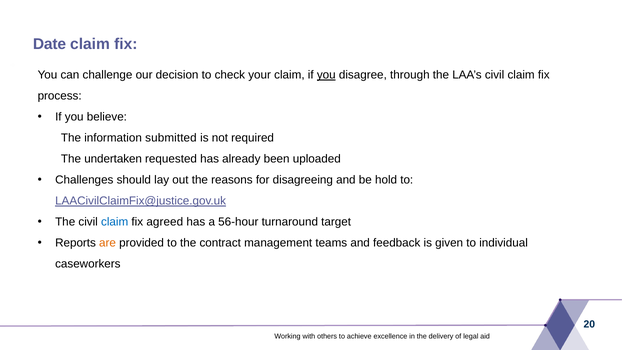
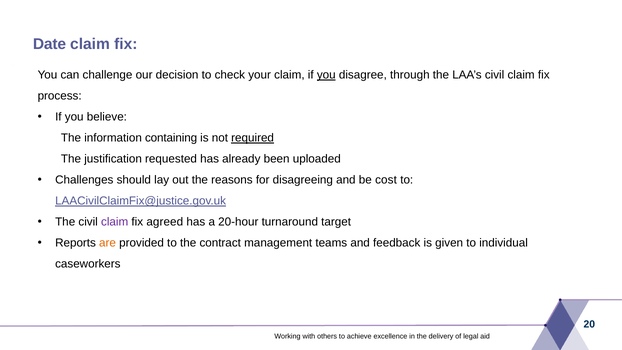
submitted: submitted -> containing
required underline: none -> present
undertaken: undertaken -> justification
hold: hold -> cost
claim at (115, 222) colour: blue -> purple
56-hour: 56-hour -> 20-hour
